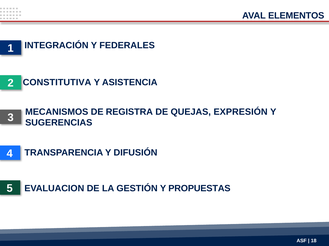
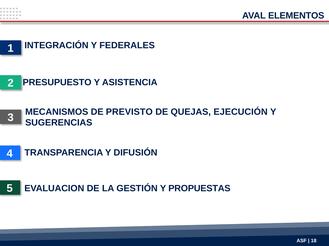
CONSTITUTIVA: CONSTITUTIVA -> PRESUPUESTO
REGISTRA: REGISTRA -> PREVISTO
EXPRESIÓN: EXPRESIÓN -> EJECUCIÓN
